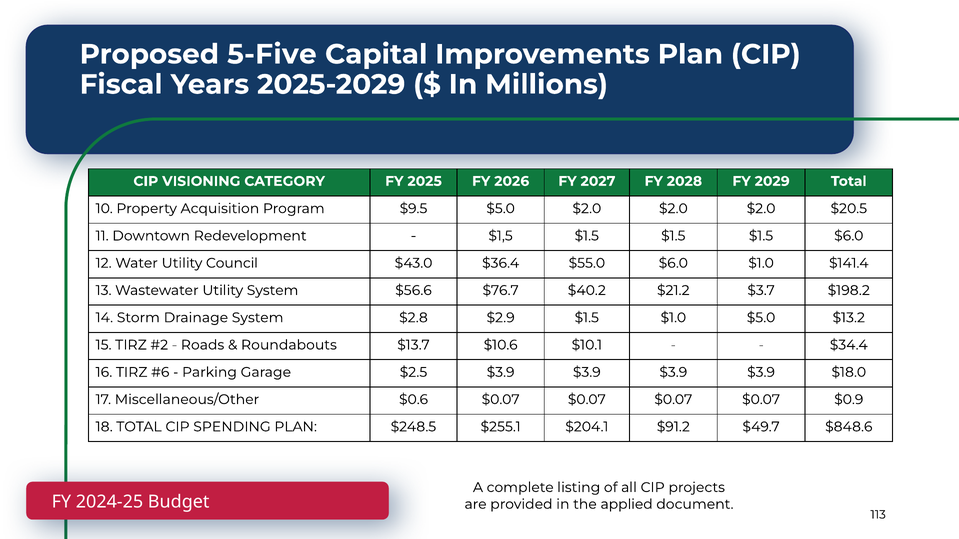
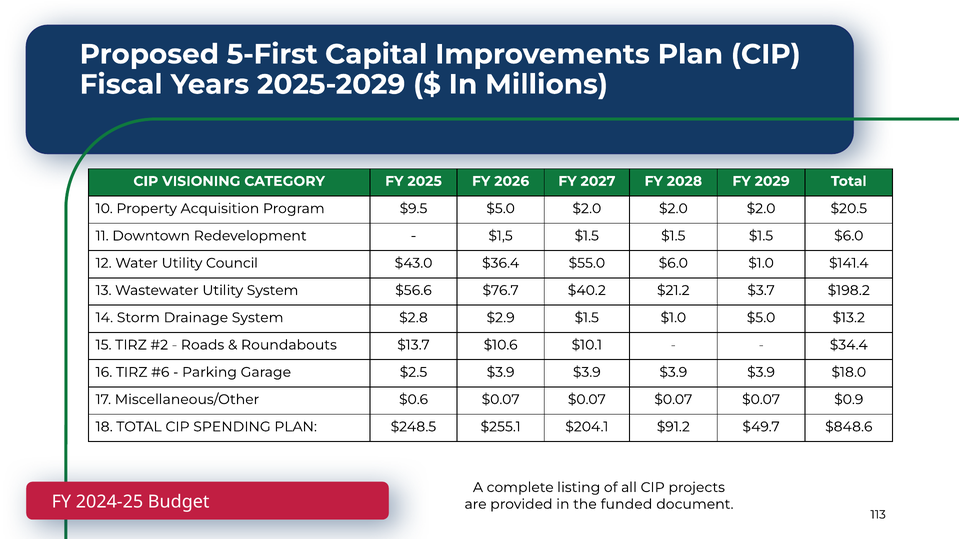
5-Five: 5-Five -> 5-First
applied: applied -> funded
